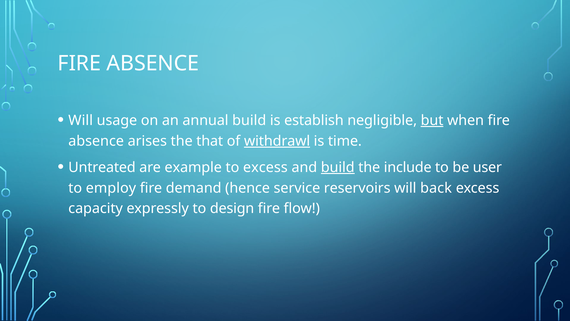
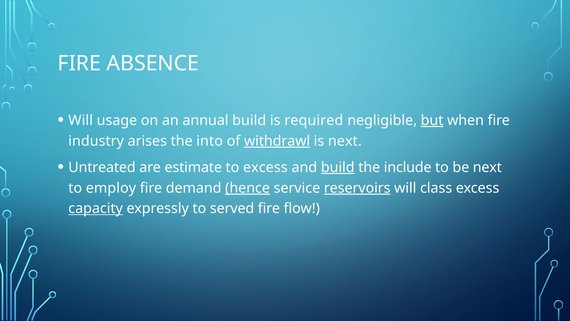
establish: establish -> required
absence at (96, 141): absence -> industry
that: that -> into
is time: time -> next
example: example -> estimate
be user: user -> next
hence underline: none -> present
reservoirs underline: none -> present
back: back -> class
capacity underline: none -> present
design: design -> served
